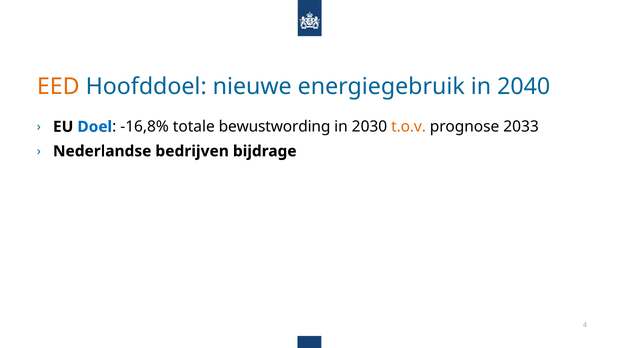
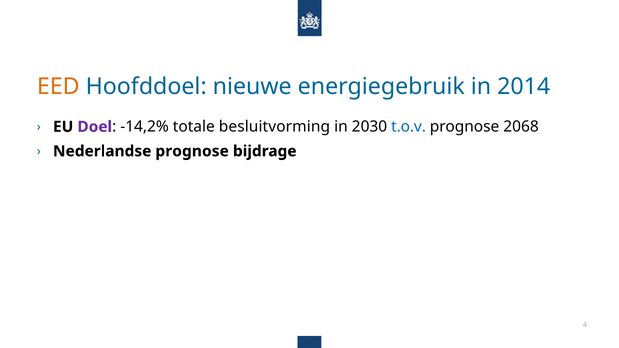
2040: 2040 -> 2014
Doel colour: blue -> purple
-16,8%: -16,8% -> -14,2%
bewustwording: bewustwording -> besluitvorming
t.o.v colour: orange -> blue
2033: 2033 -> 2068
Nederlandse bedrijven: bedrijven -> prognose
